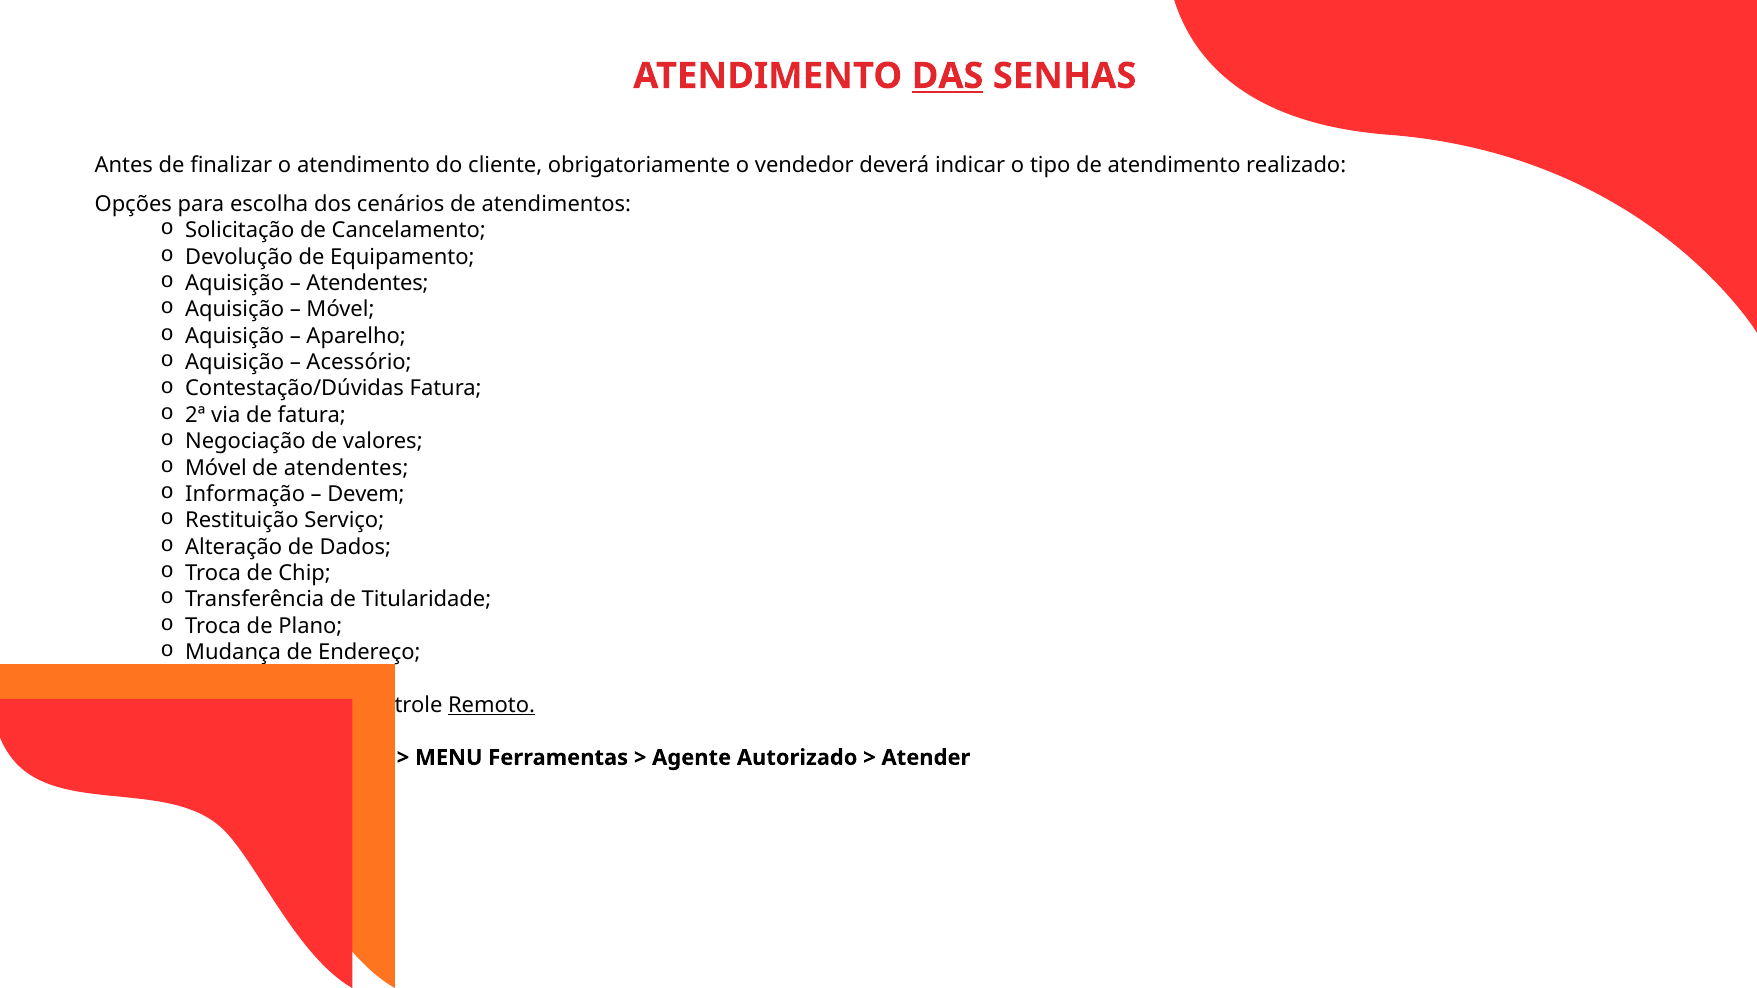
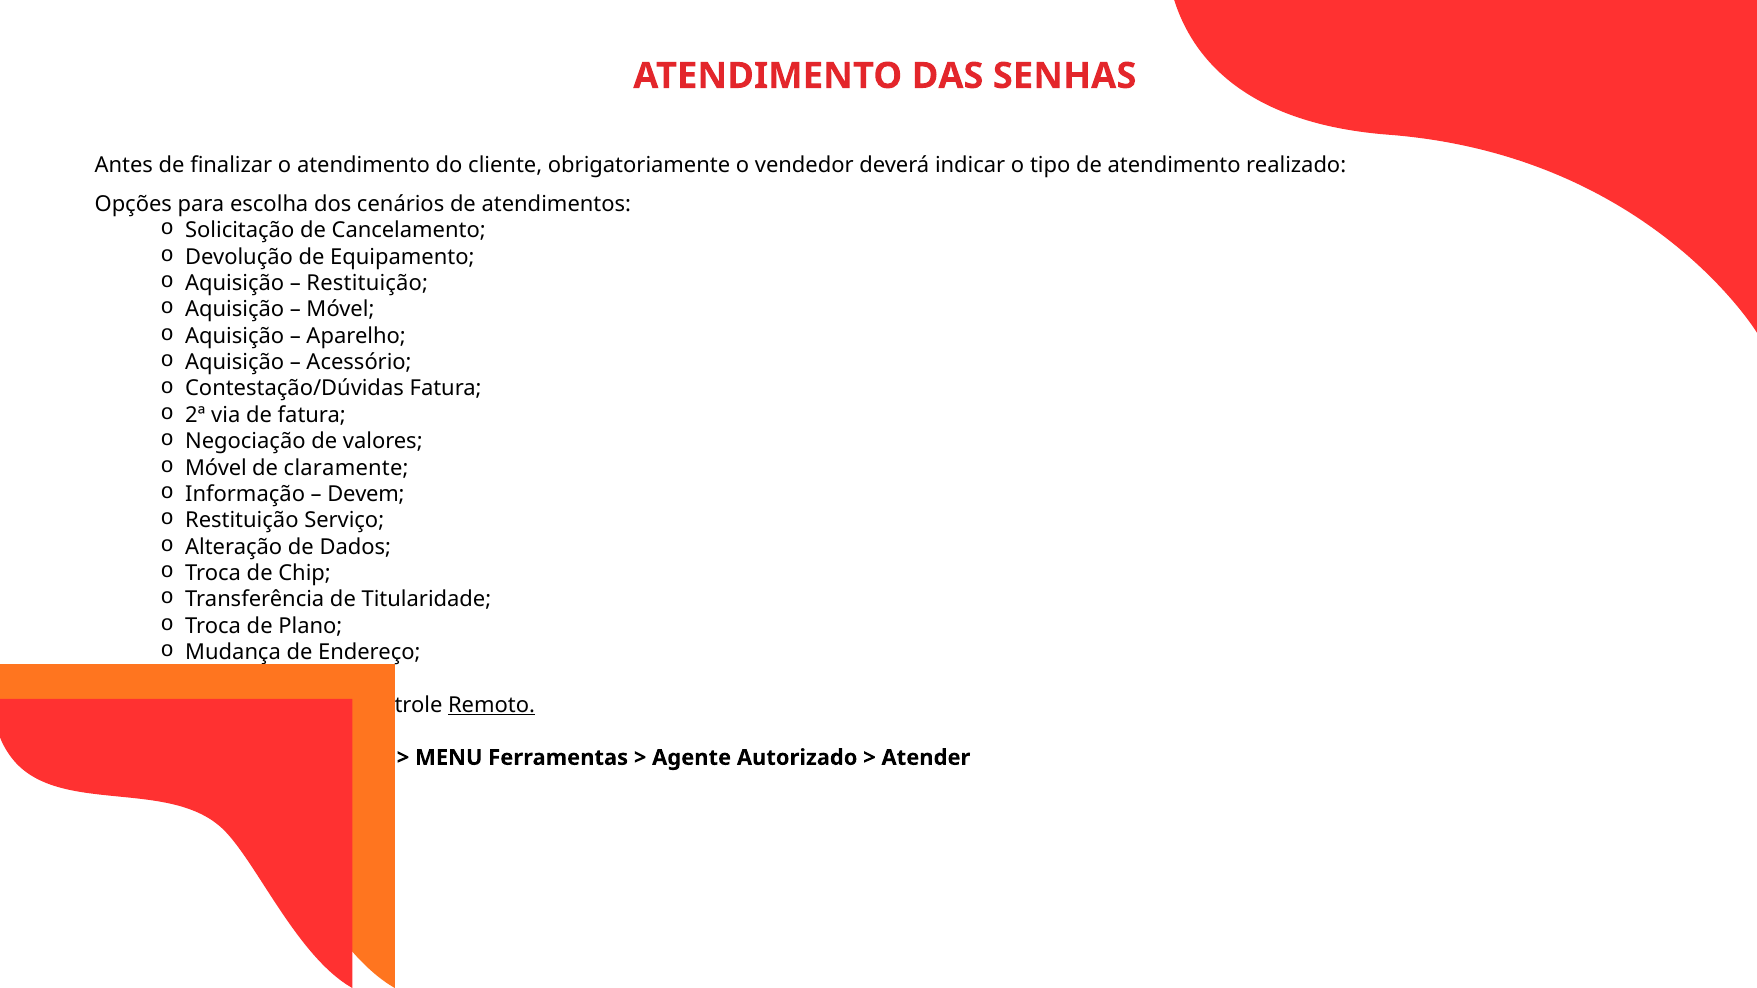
DAS underline: present -> none
Atendentes at (367, 283): Atendentes -> Restituição
de atendentes: atendentes -> claramente
